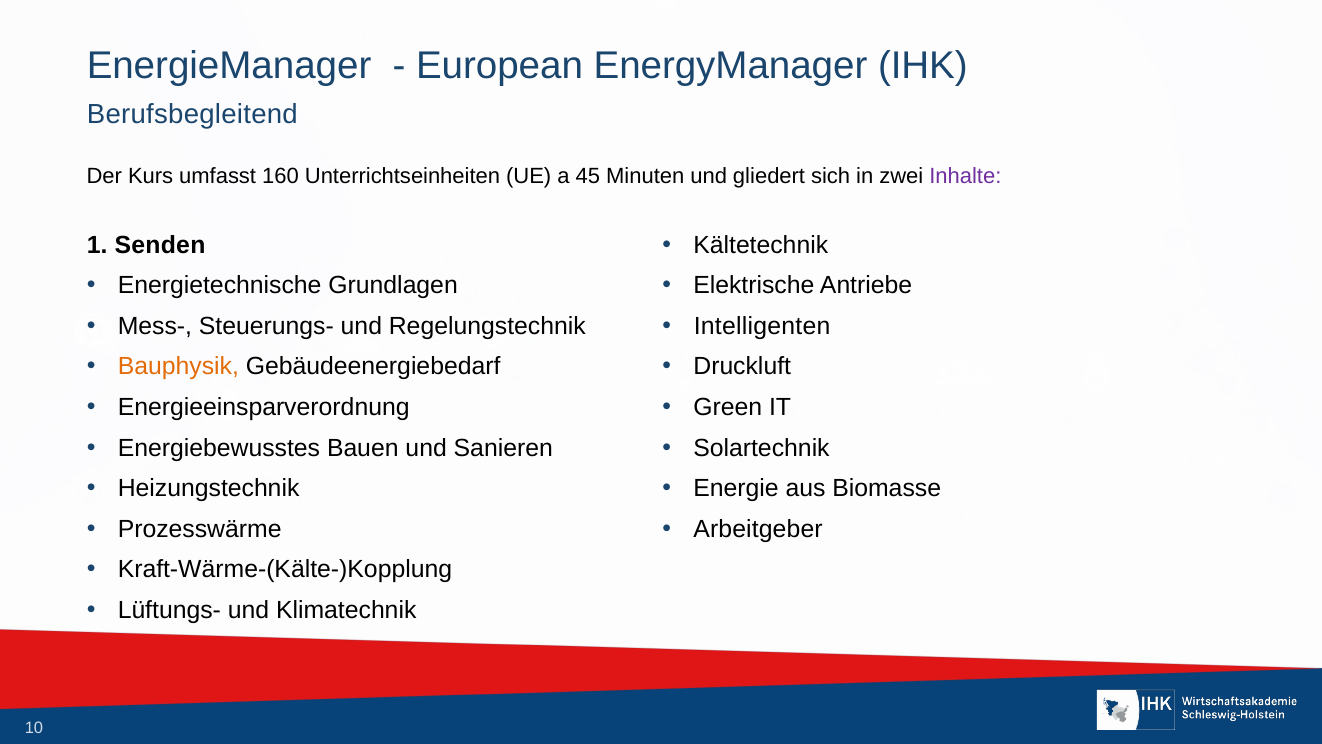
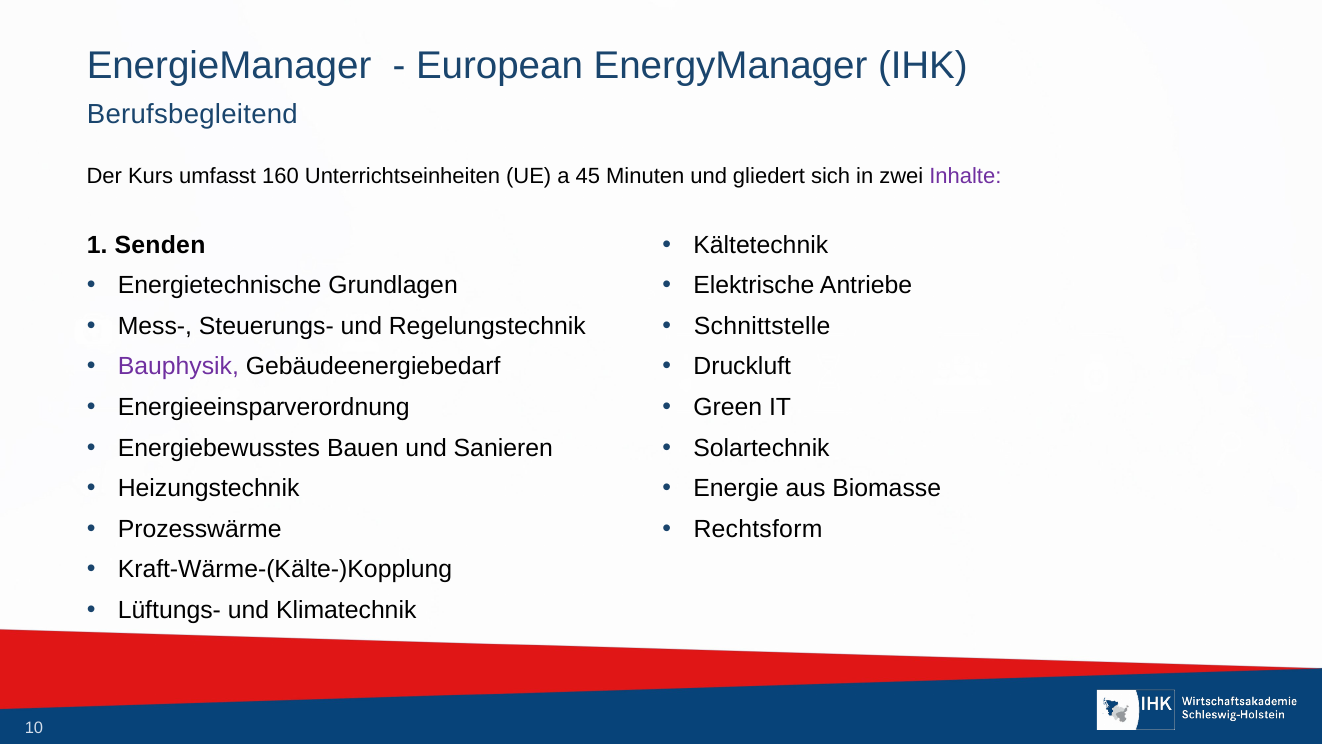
Intelligenten: Intelligenten -> Schnittstelle
Bauphysik colour: orange -> purple
Arbeitgeber: Arbeitgeber -> Rechtsform
